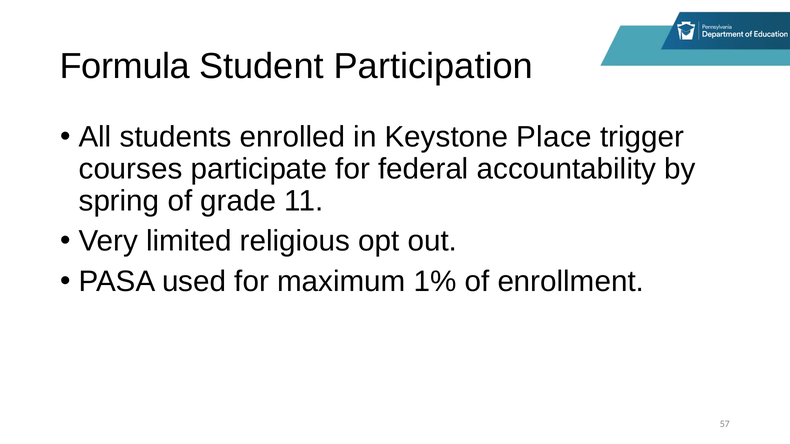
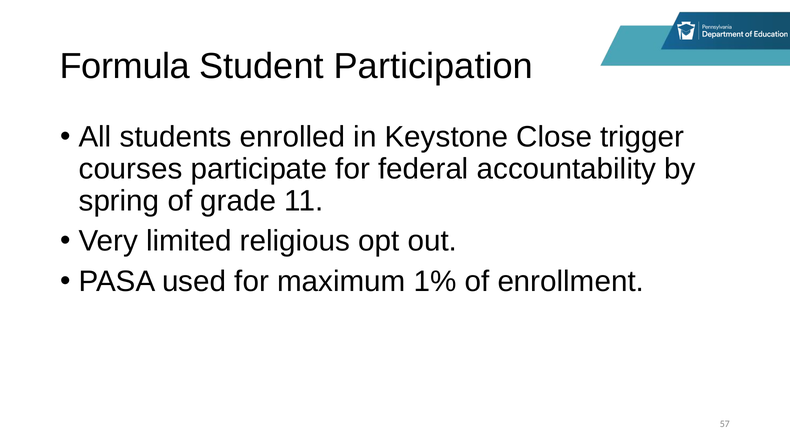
Place: Place -> Close
